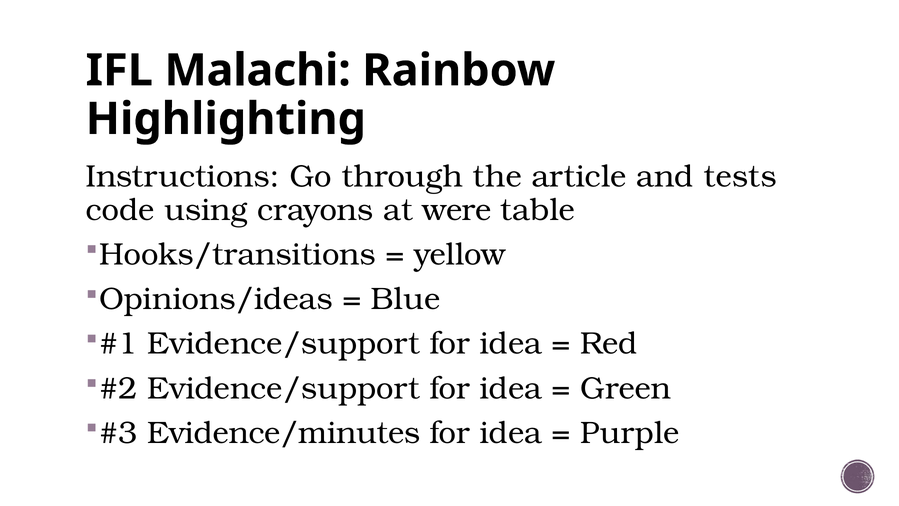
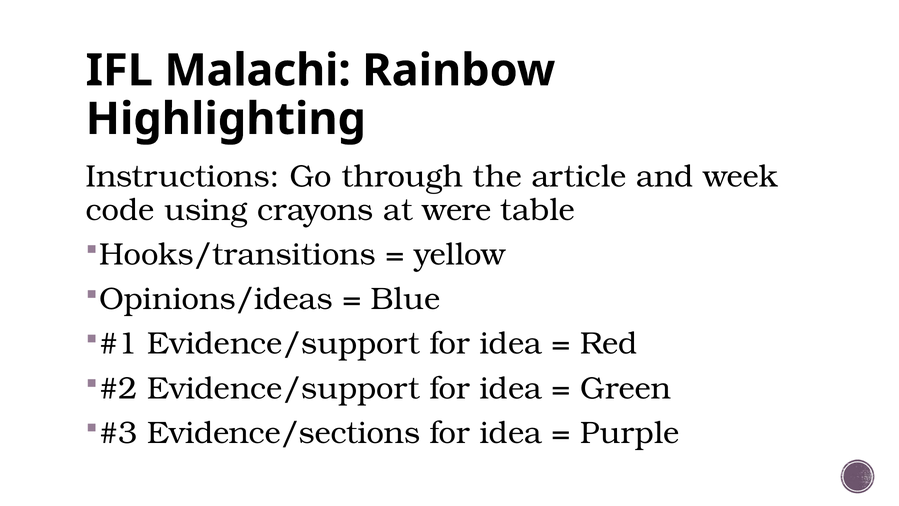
tests: tests -> week
Evidence/minutes: Evidence/minutes -> Evidence/sections
